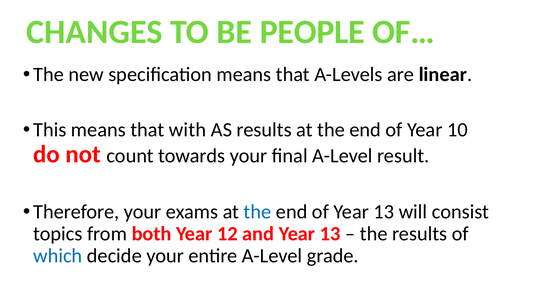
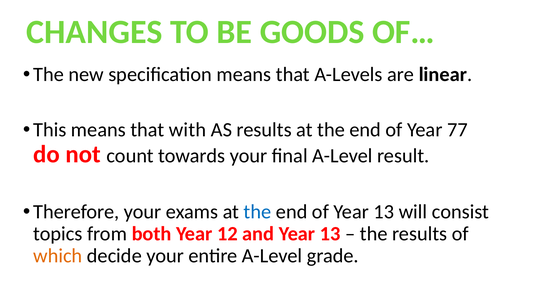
PEOPLE: PEOPLE -> GOODS
10: 10 -> 77
which colour: blue -> orange
